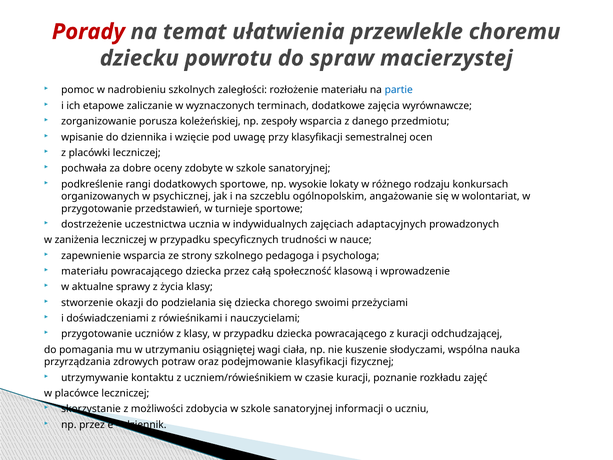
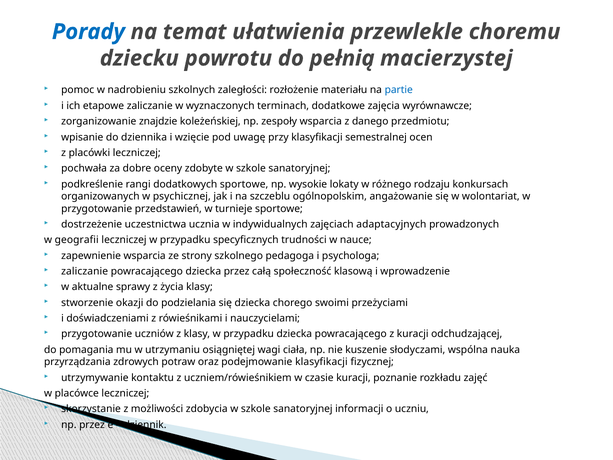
Porady colour: red -> blue
spraw: spraw -> pełnią
porusza: porusza -> znajdzie
zaniżenia: zaniżenia -> geografii
materiału at (85, 271): materiału -> zaliczanie
